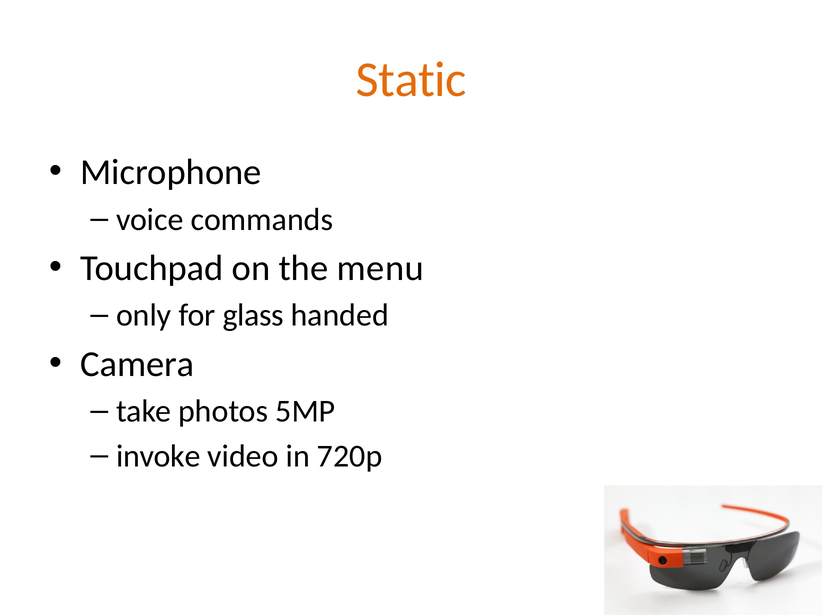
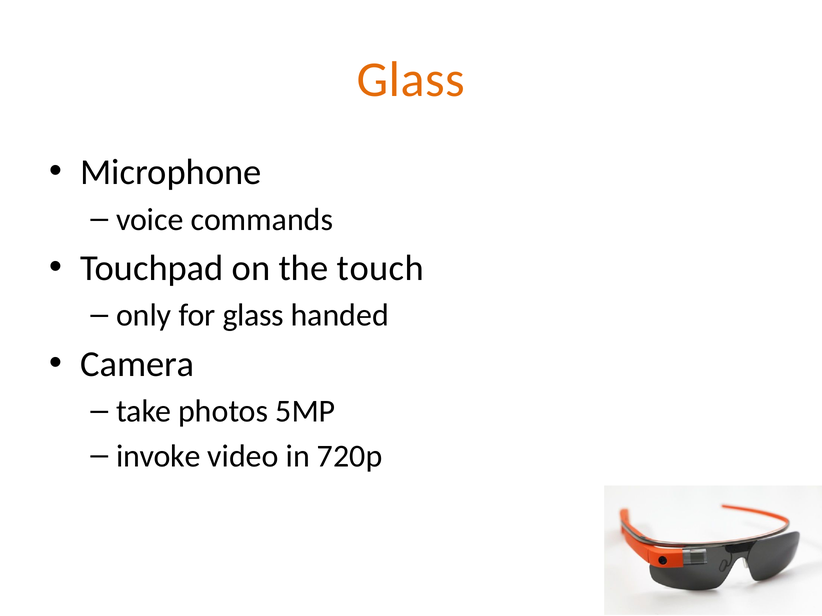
Static at (411, 80): Static -> Glass
menu: menu -> touch
